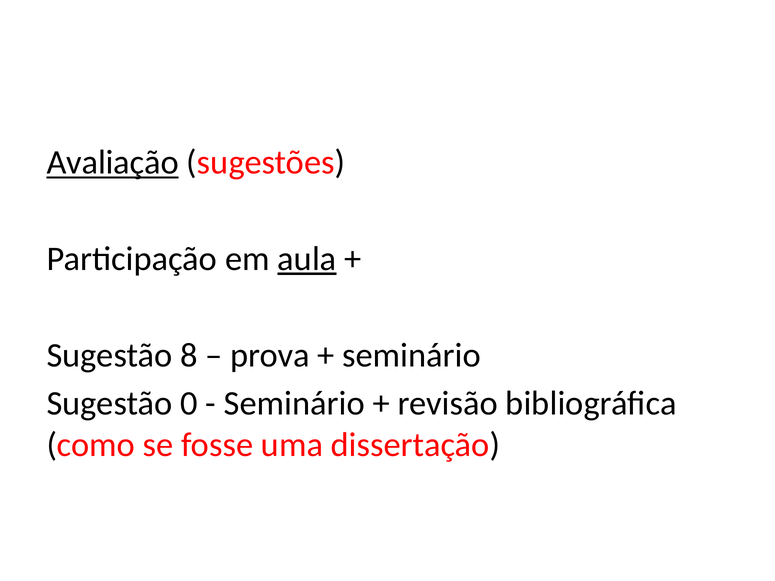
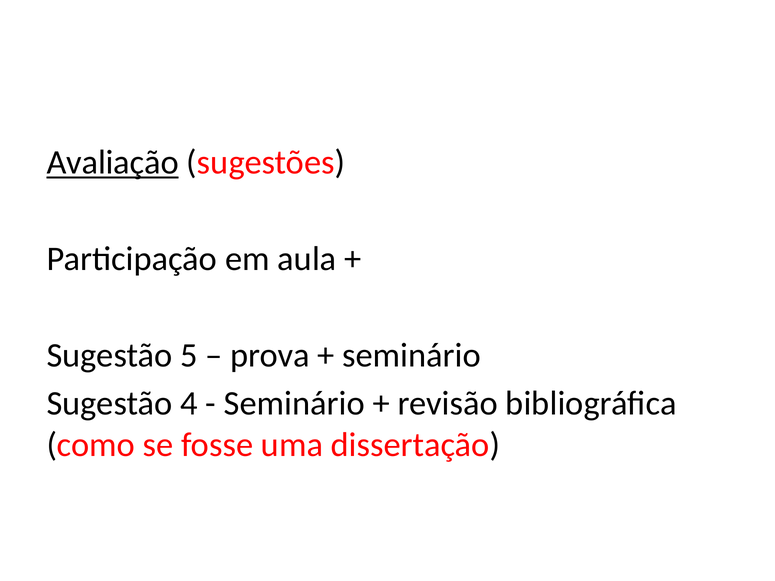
aula underline: present -> none
8: 8 -> 5
0: 0 -> 4
